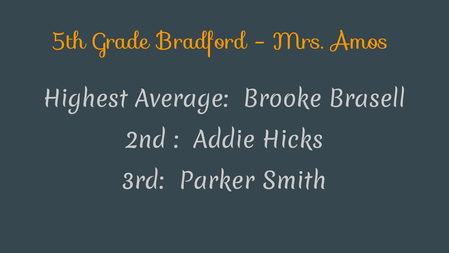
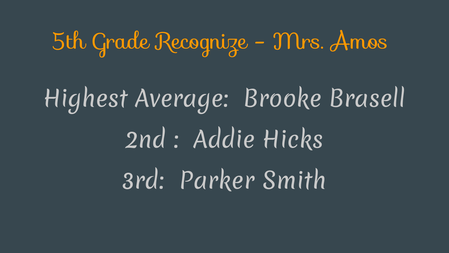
Bradford: Bradford -> Recognize
